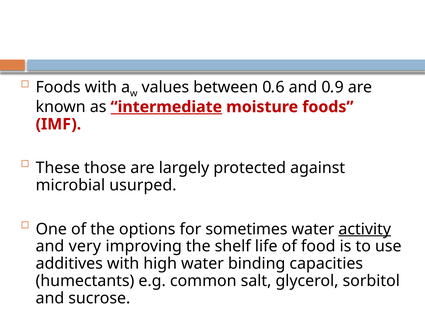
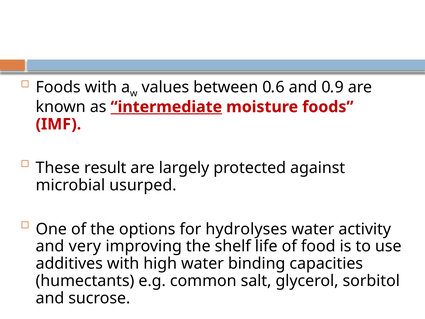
those: those -> result
sometimes: sometimes -> hydrolyses
activity underline: present -> none
